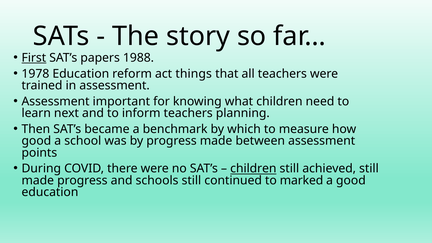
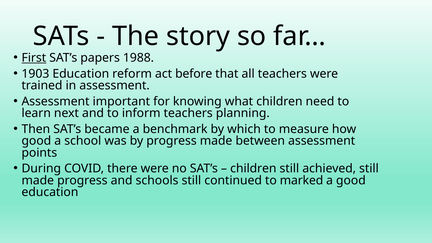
1978: 1978 -> 1903
things: things -> before
children at (253, 169) underline: present -> none
